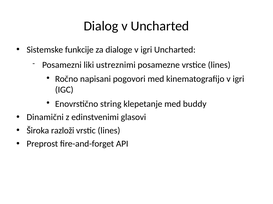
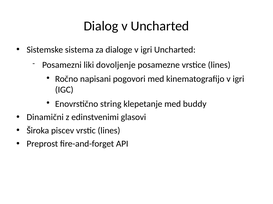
funkcije: funkcije -> sistema
ustreznimi: ustreznimi -> dovoljenje
razloži: razloži -> piscev
